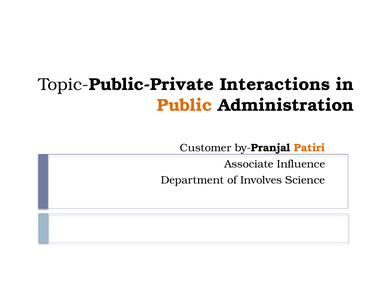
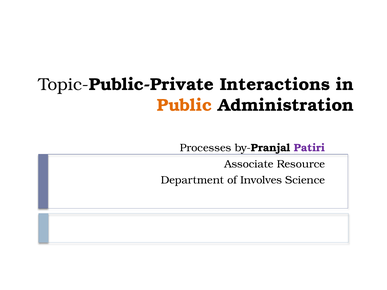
Customer: Customer -> Processes
Patiri colour: orange -> purple
Influence: Influence -> Resource
